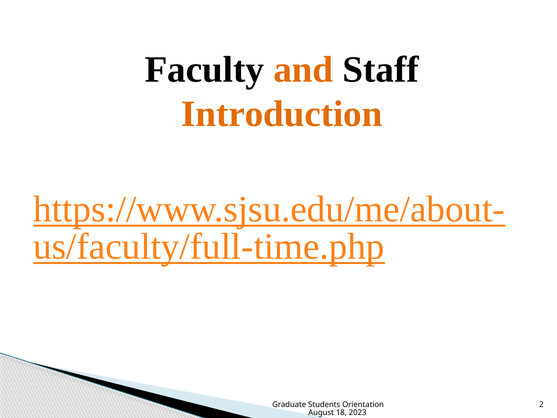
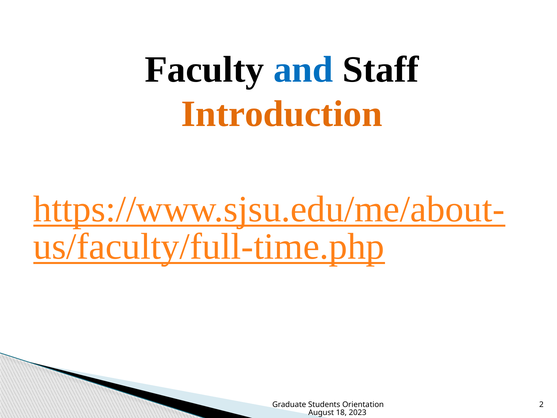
and colour: orange -> blue
